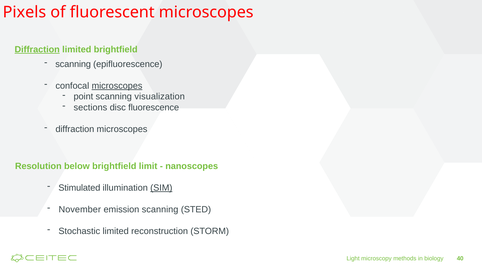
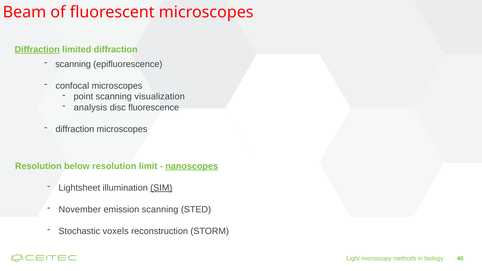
Pixels: Pixels -> Beam
limited brightfield: brightfield -> diffraction
microscopes at (117, 86) underline: present -> none
sections: sections -> analysis
below brightfield: brightfield -> resolution
nanoscopes underline: none -> present
Stimulated: Stimulated -> Lightsheet
Stochastic limited: limited -> voxels
